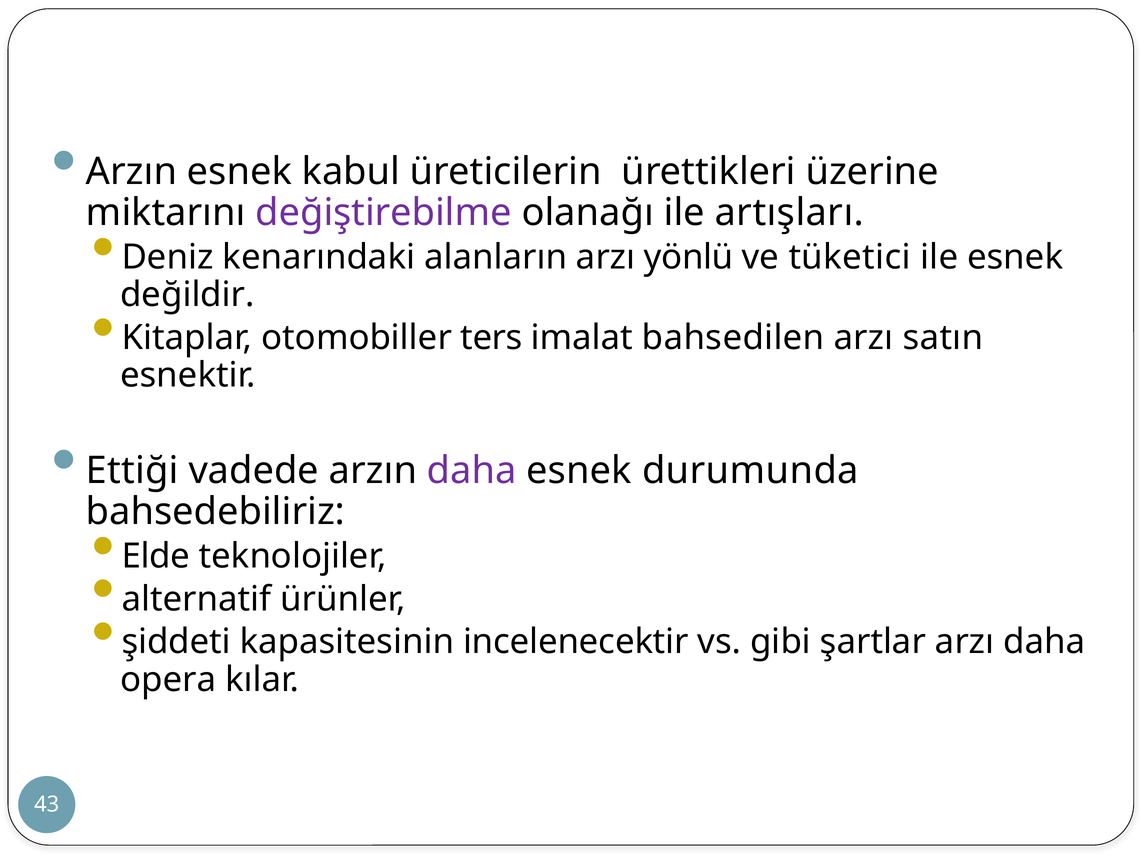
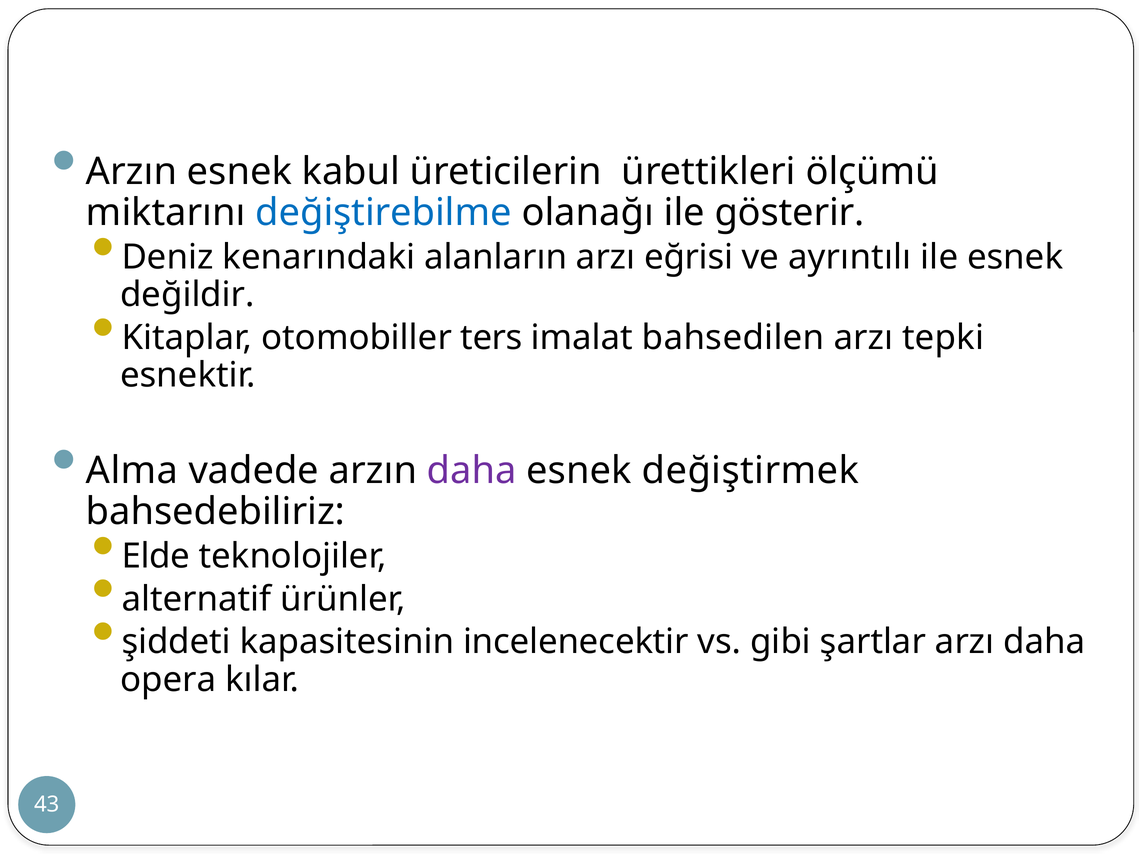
üzerine: üzerine -> ölçümü
değiştirebilme colour: purple -> blue
artışları: artışları -> gösterir
yönlü: yönlü -> eğrisi
tüketici: tüketici -> ayrıntılı
satın: satın -> tepki
Ettiği: Ettiği -> Alma
durumunda: durumunda -> değiştirmek
